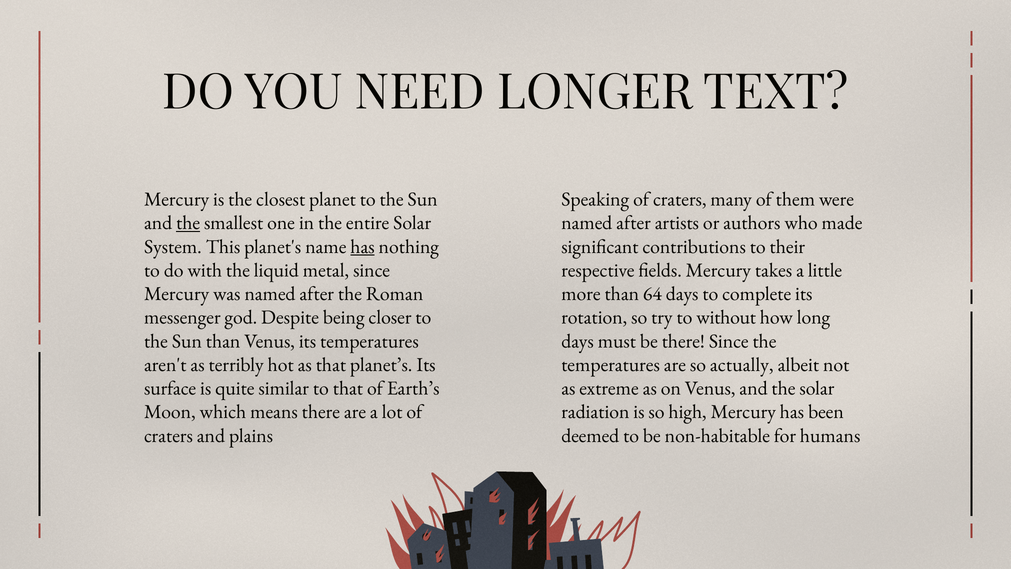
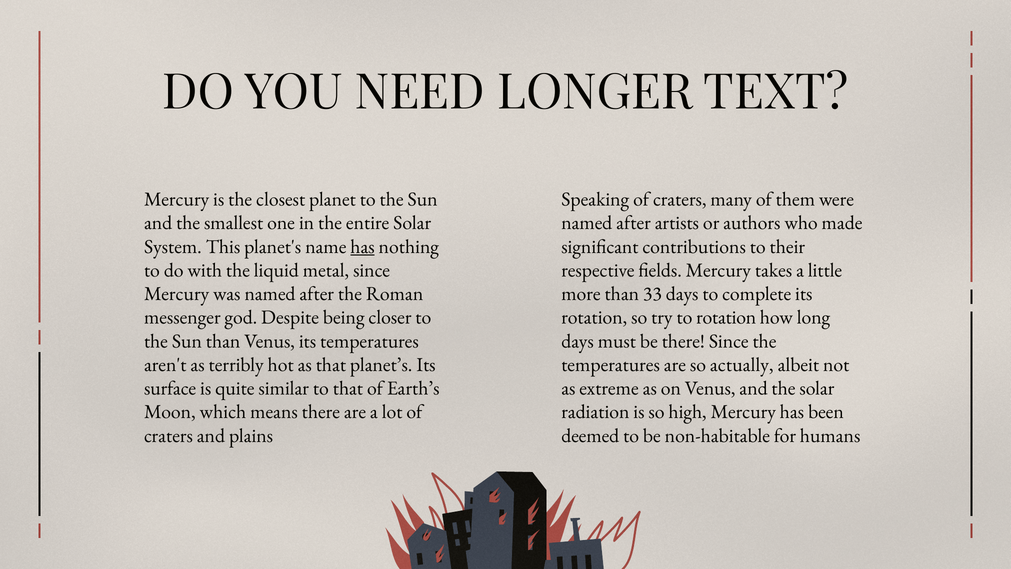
the at (188, 223) underline: present -> none
64: 64 -> 33
to without: without -> rotation
